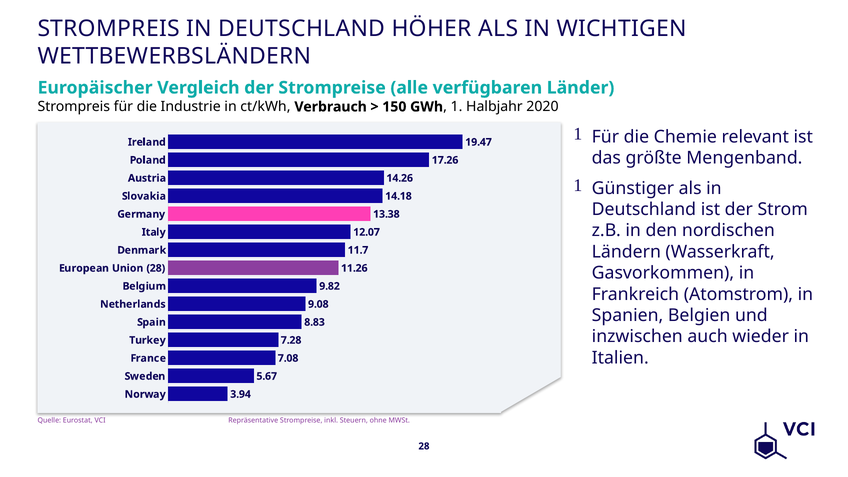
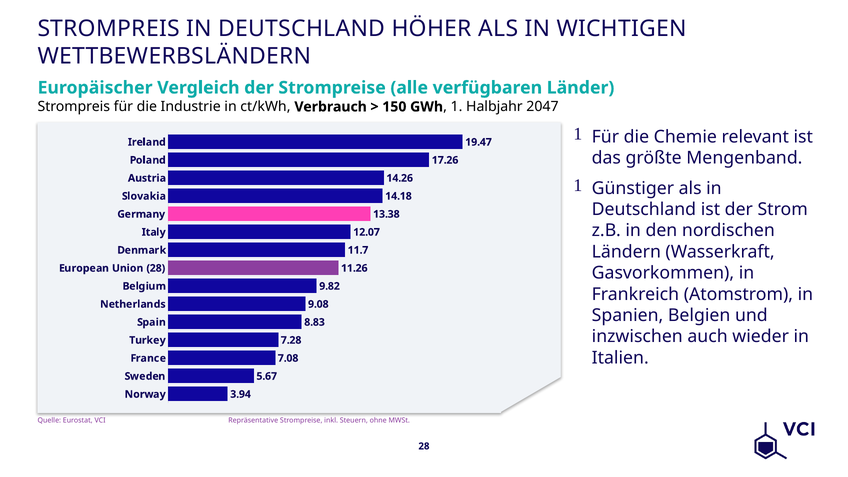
2020: 2020 -> 2047
